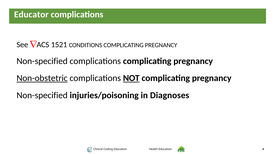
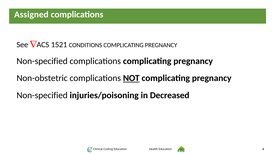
Educator: Educator -> Assigned
Non-obstetric underline: present -> none
Diagnoses: Diagnoses -> Decreased
